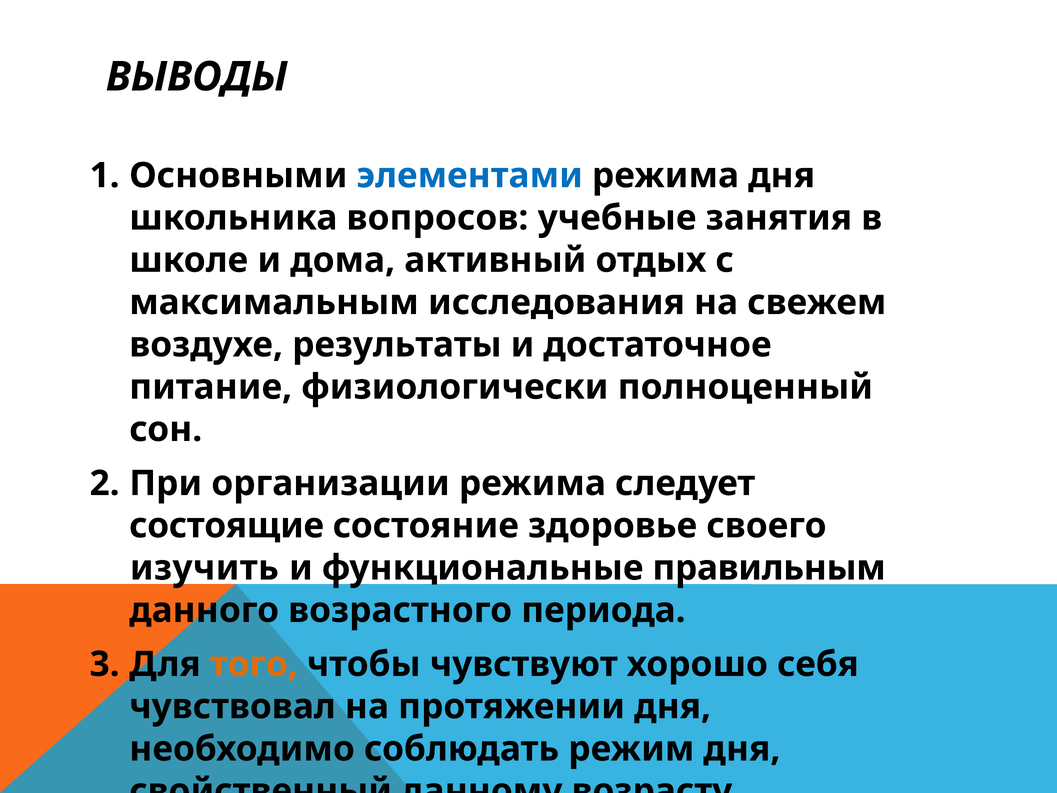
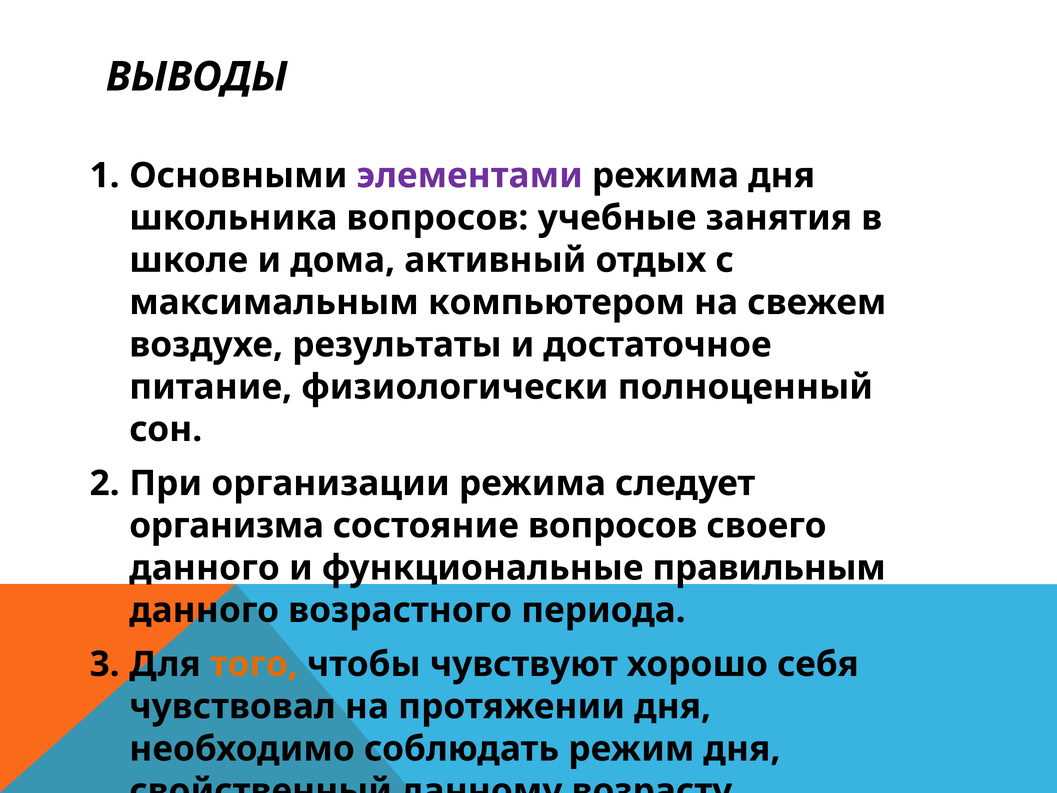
элементами colour: blue -> purple
исследования: исследования -> компьютером
состоящие: состоящие -> организма
состояние здоровье: здоровье -> вопросов
изучить at (204, 568): изучить -> данного
